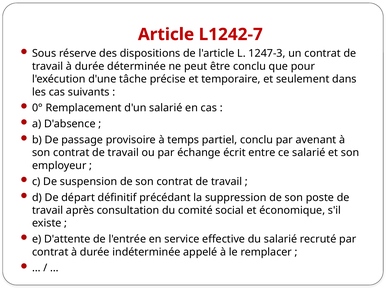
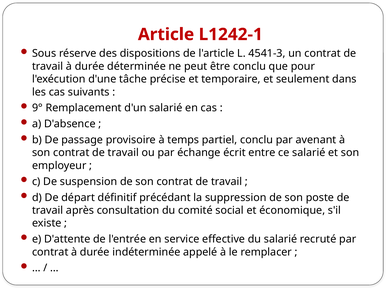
L1242-7: L1242-7 -> L1242-1
1247-3: 1247-3 -> 4541-3
0°: 0° -> 9°
